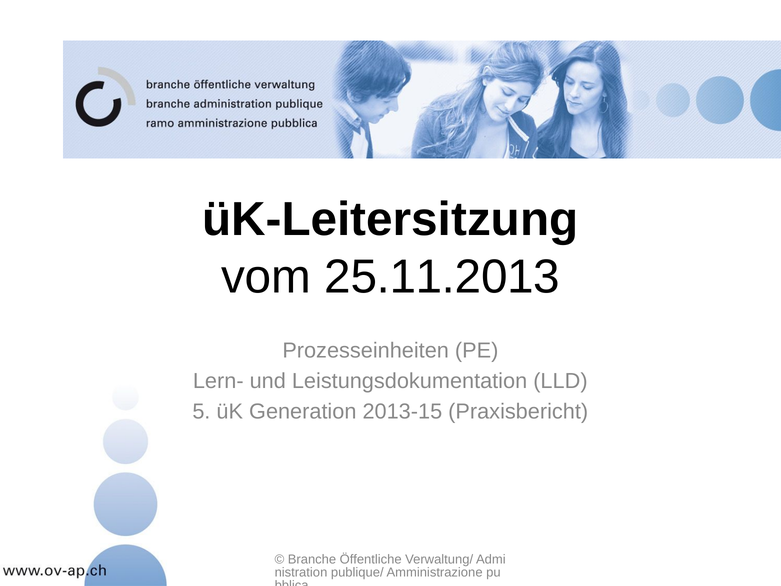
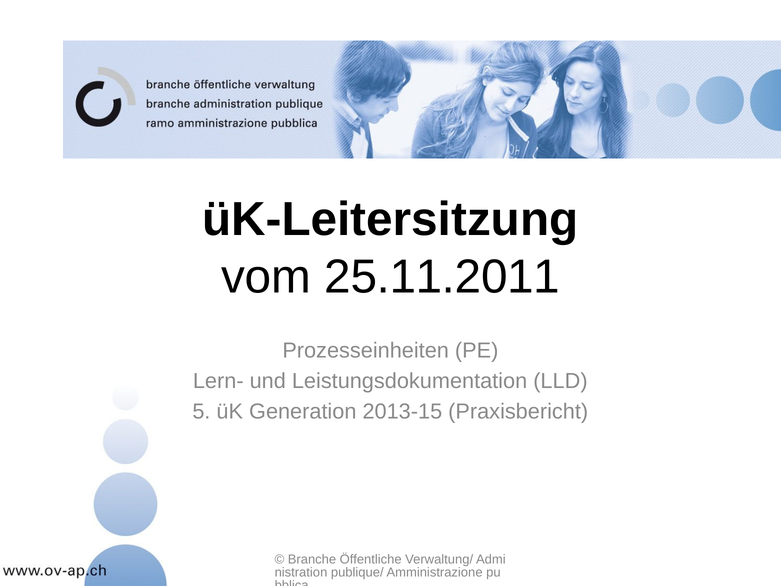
25.11.2013: 25.11.2013 -> 25.11.2011
